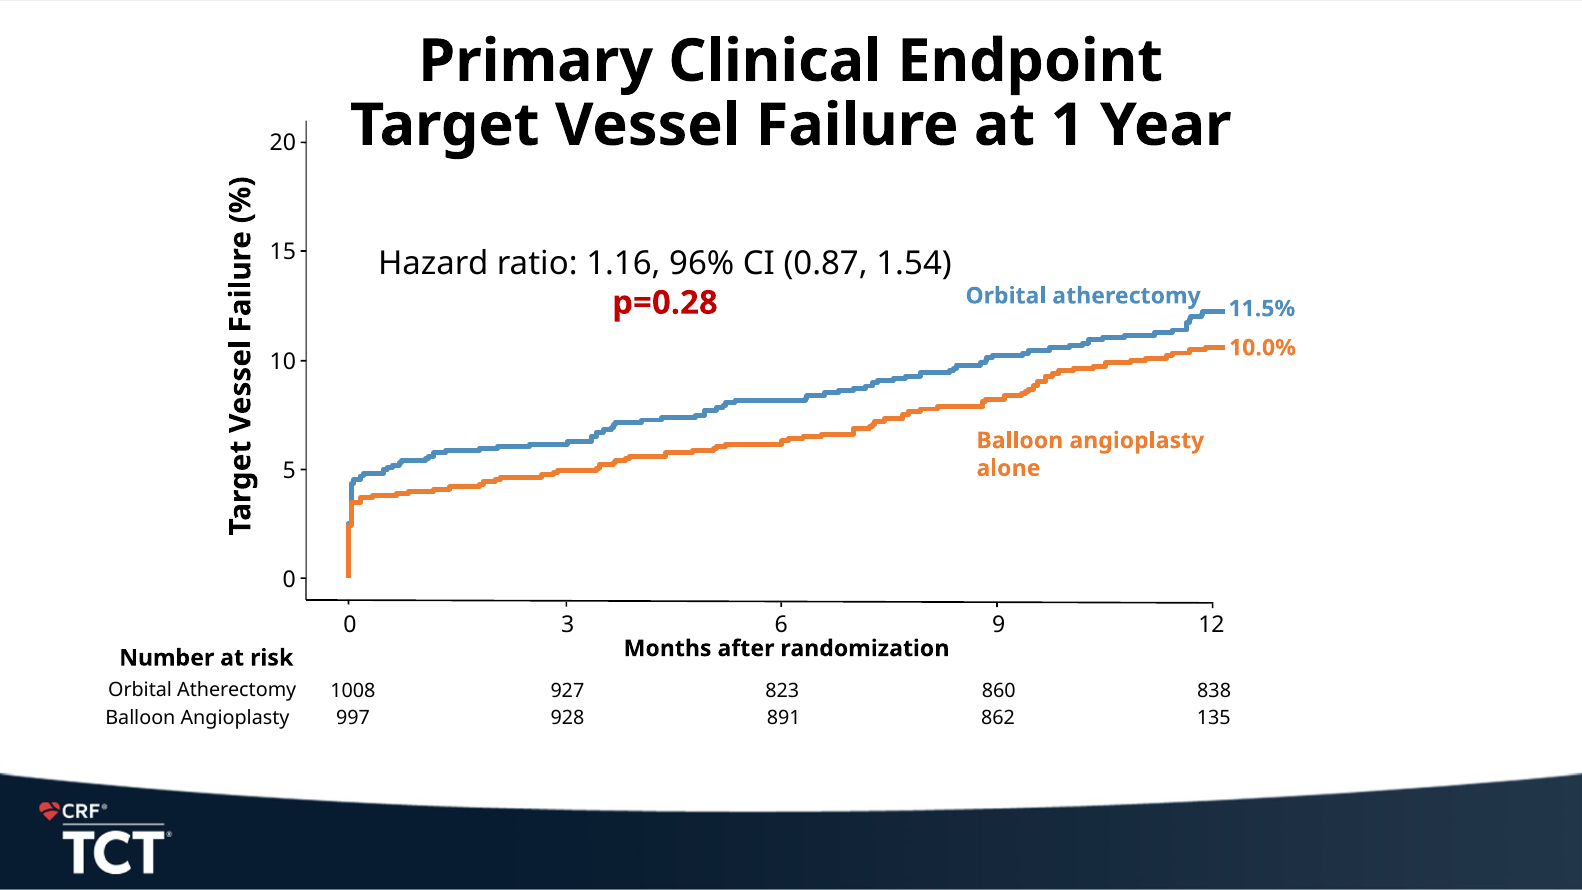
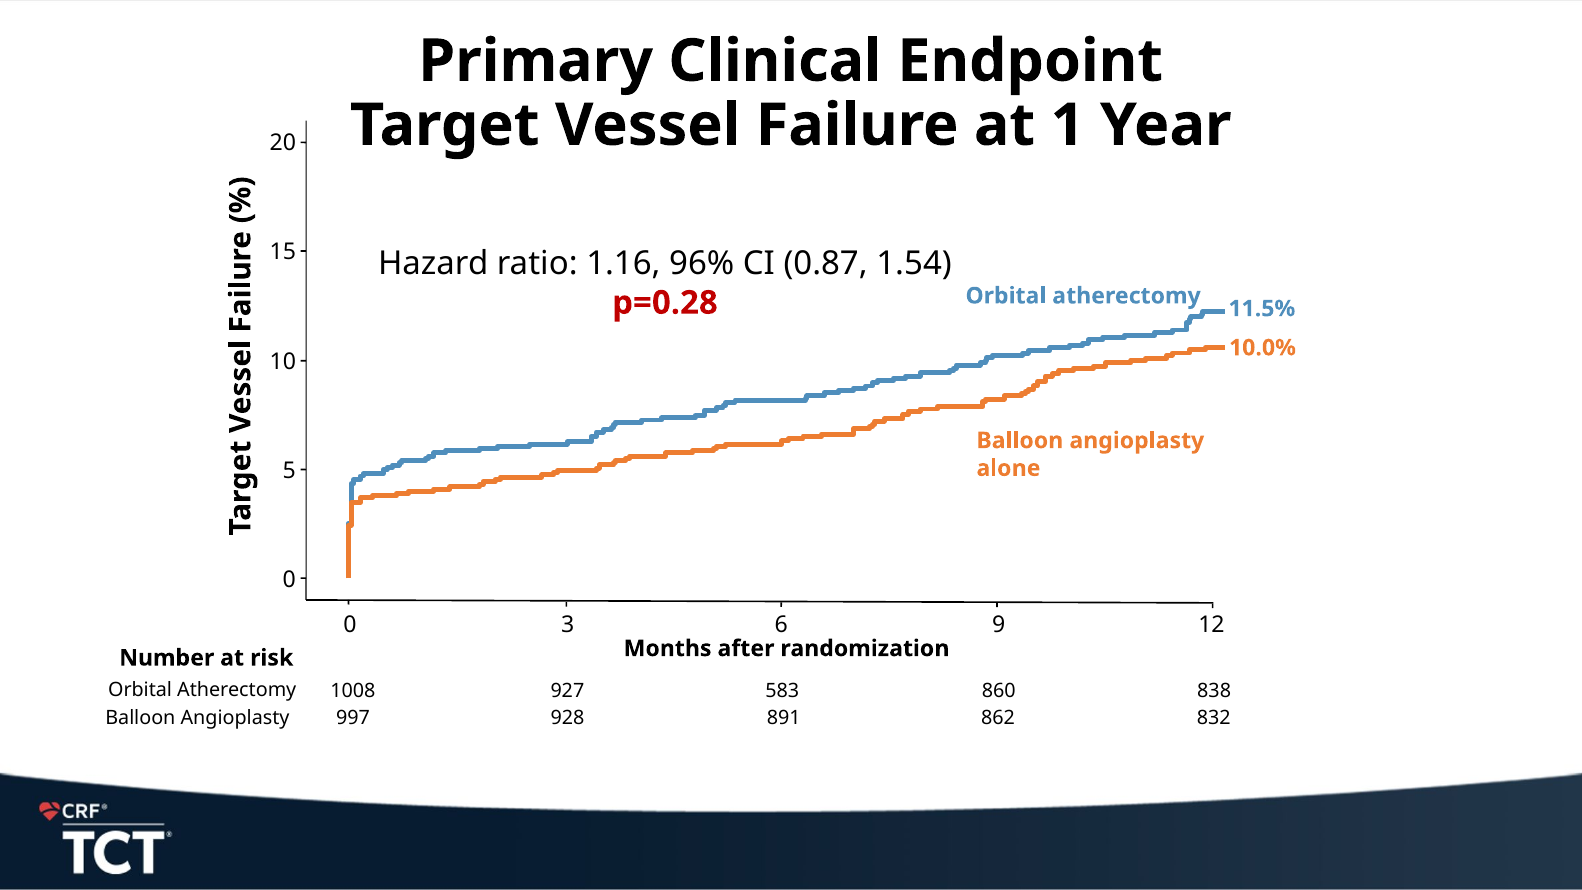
823: 823 -> 583
135: 135 -> 832
